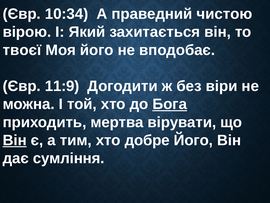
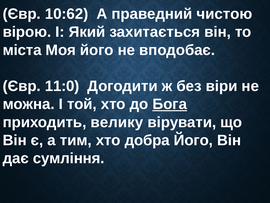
10:34: 10:34 -> 10:62
твоєї: твоєї -> міста
11:9: 11:9 -> 11:0
мертва: мертва -> велику
Він at (15, 140) underline: present -> none
добре: добре -> добра
